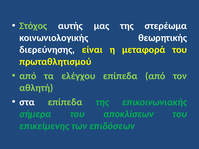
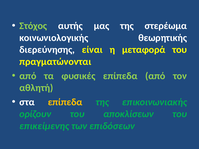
πρωταθλητισμού: πρωταθλητισμού -> πραγματώνονται
ελέγχου: ελέγχου -> φυσικές
επίπεδα at (65, 102) colour: light green -> yellow
σήμερα: σήμερα -> ορίζουν
